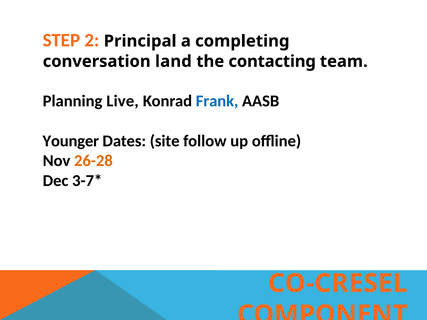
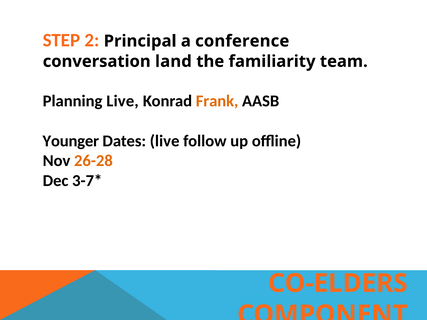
completing: completing -> conference
contacting: contacting -> familiarity
Frank colour: blue -> orange
Dates site: site -> live
CO-CRESEL: CO-CRESEL -> CO-ELDERS
